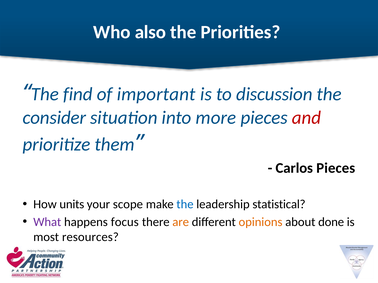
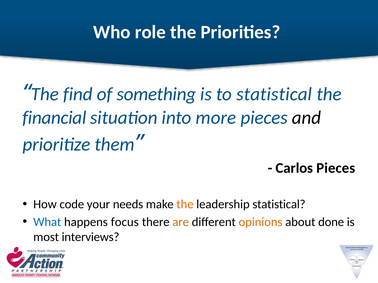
also: also -> role
important: important -> something
to discussion: discussion -> statistical
consider: consider -> financial
and colour: red -> black
units: units -> code
scope: scope -> needs
the at (185, 205) colour: blue -> orange
What colour: purple -> blue
resources: resources -> interviews
